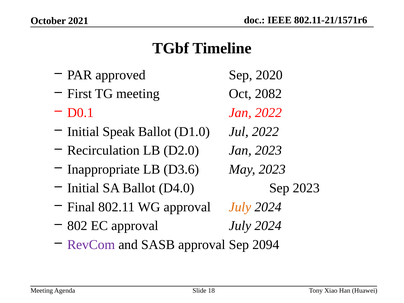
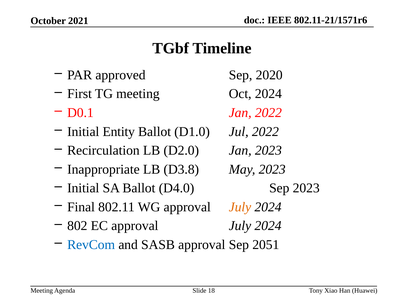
Oct 2082: 2082 -> 2024
Speak: Speak -> Entity
D3.6: D3.6 -> D3.8
RevCom colour: purple -> blue
2094: 2094 -> 2051
